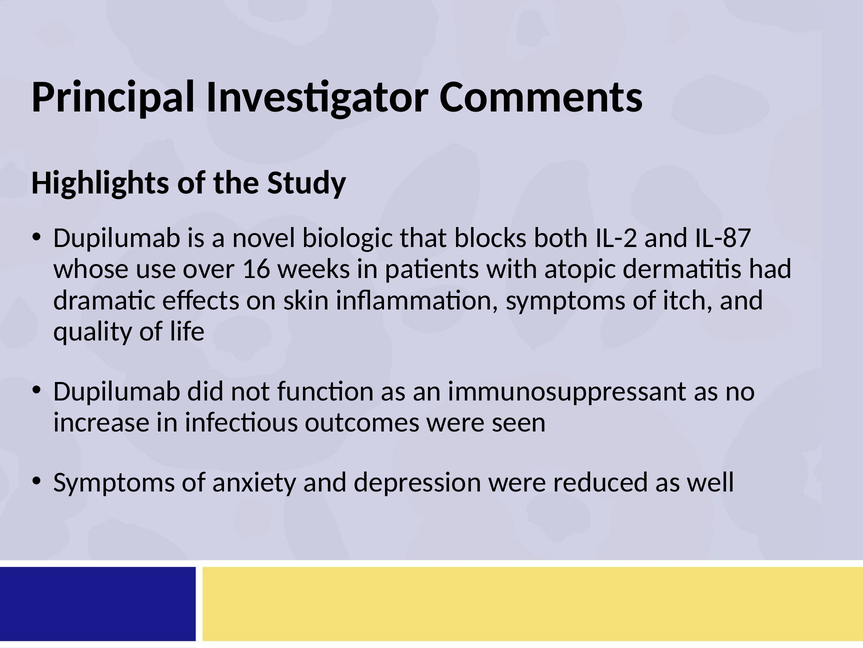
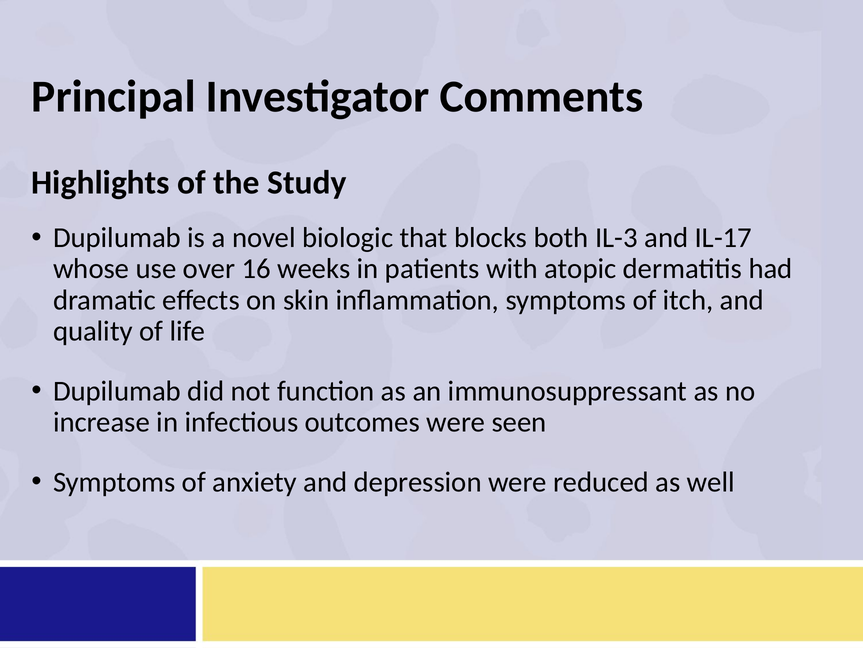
IL-2: IL-2 -> IL-3
IL-87: IL-87 -> IL-17
